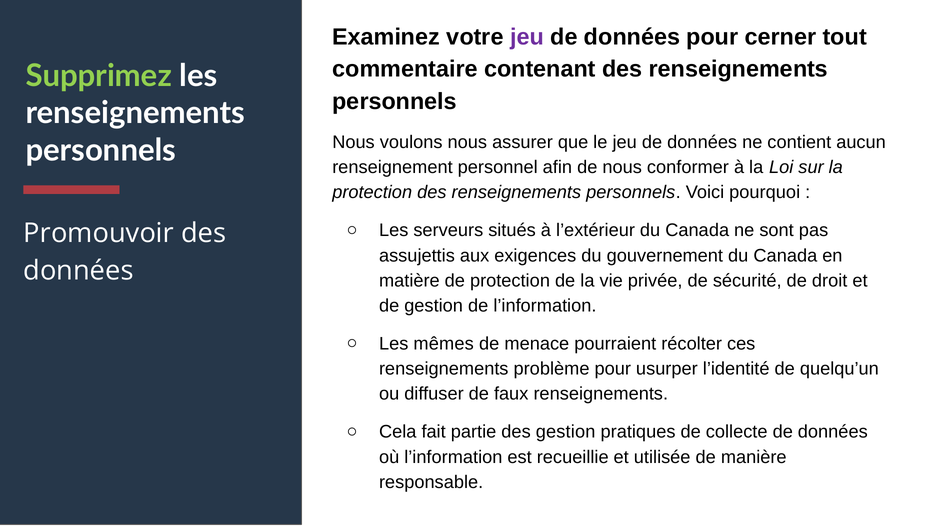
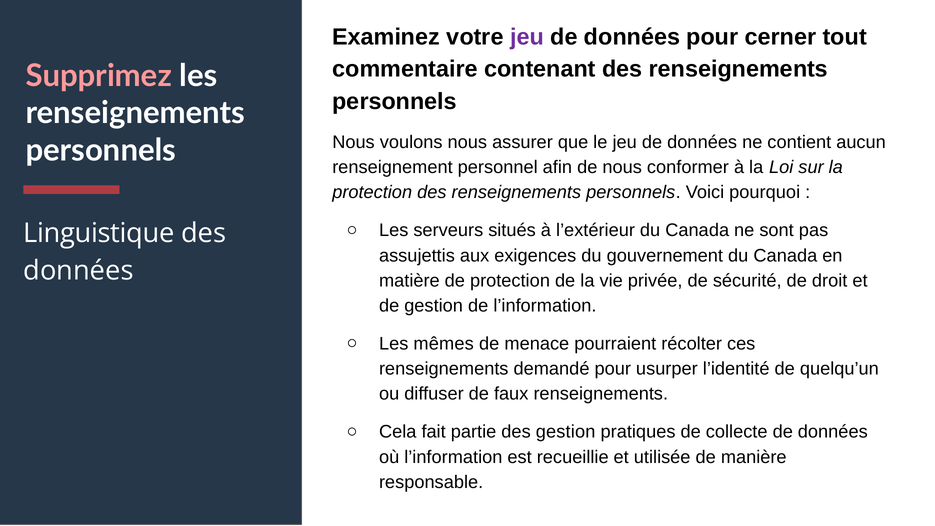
Supprimez colour: light green -> pink
Promouvoir: Promouvoir -> Linguistique
problème: problème -> demandé
